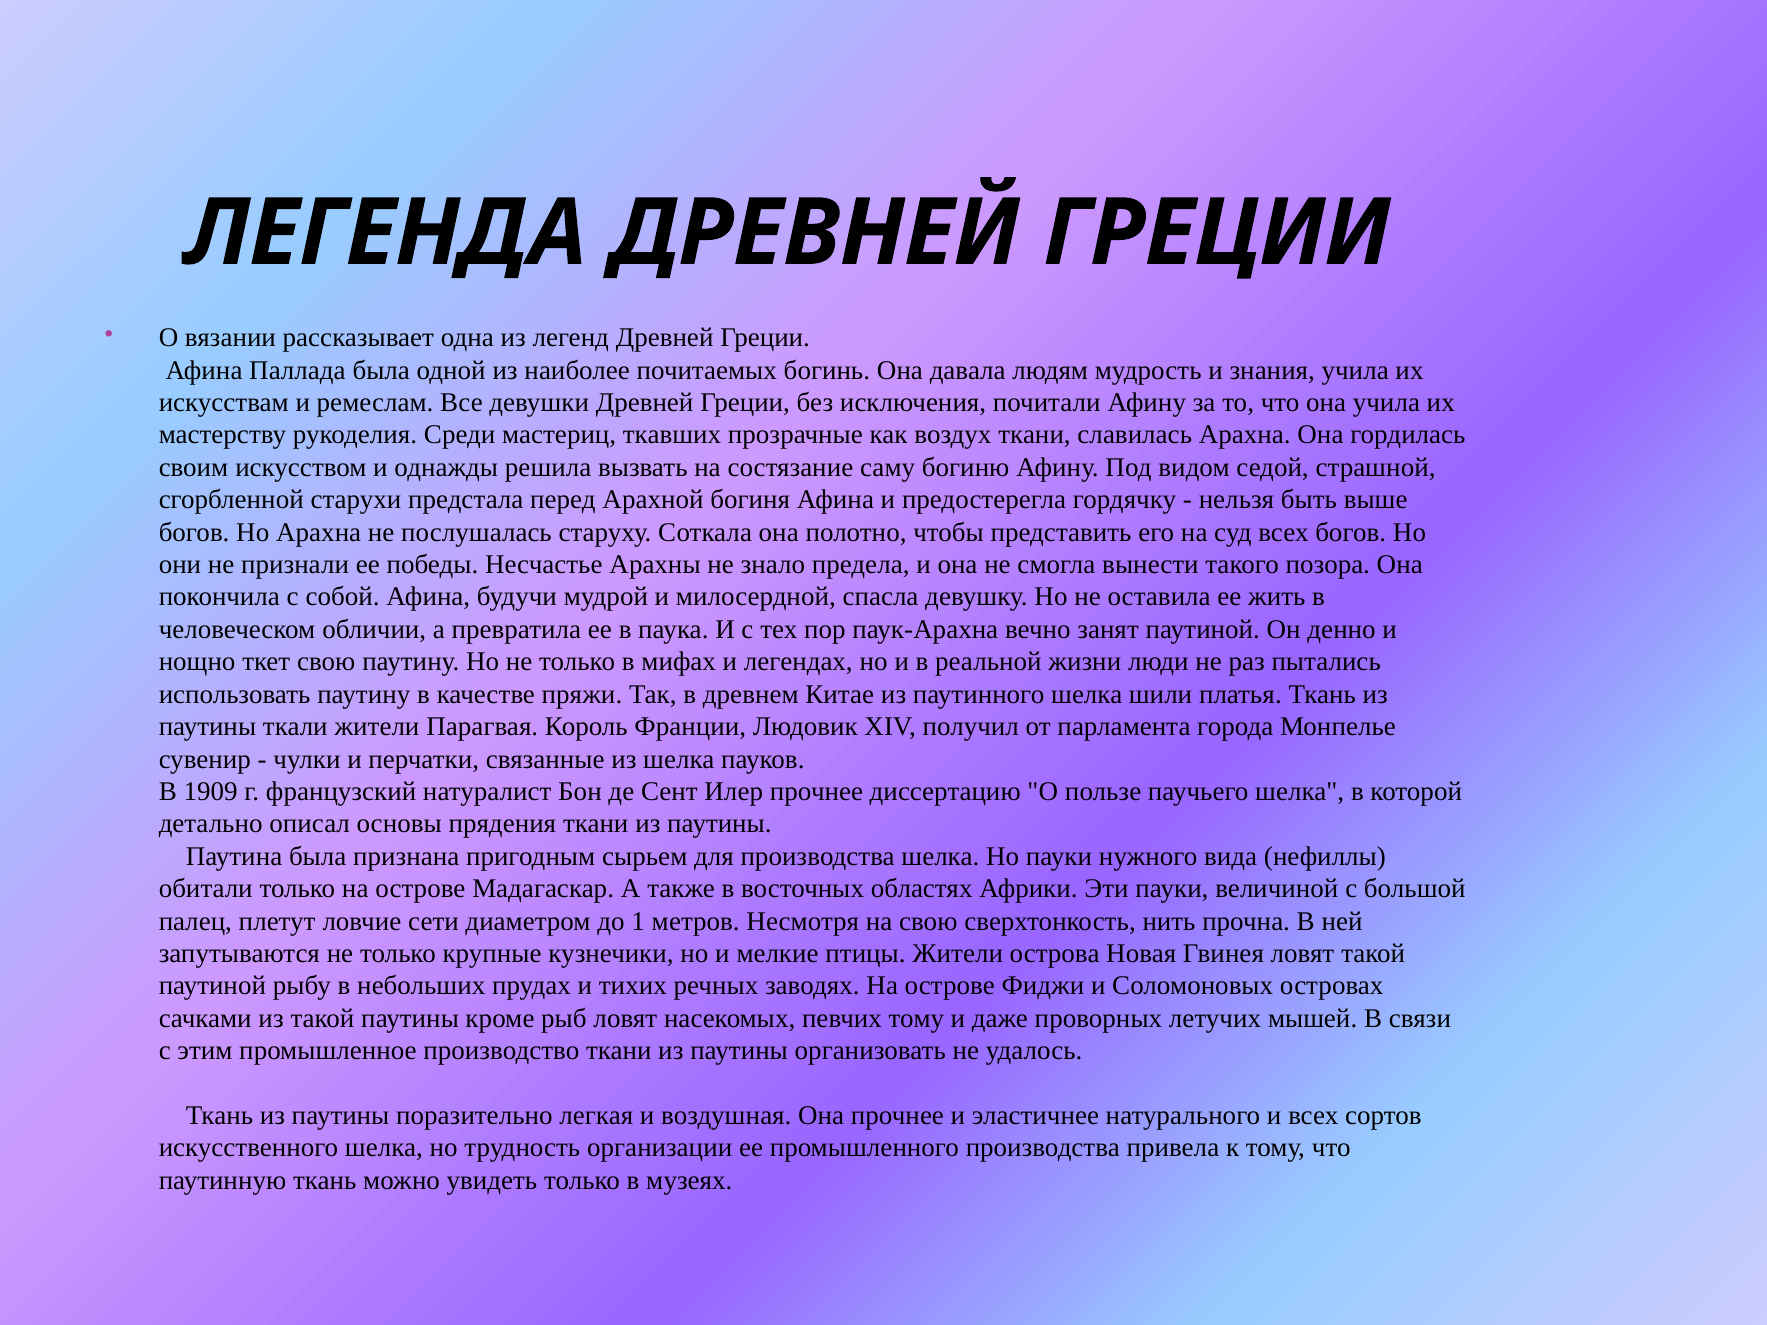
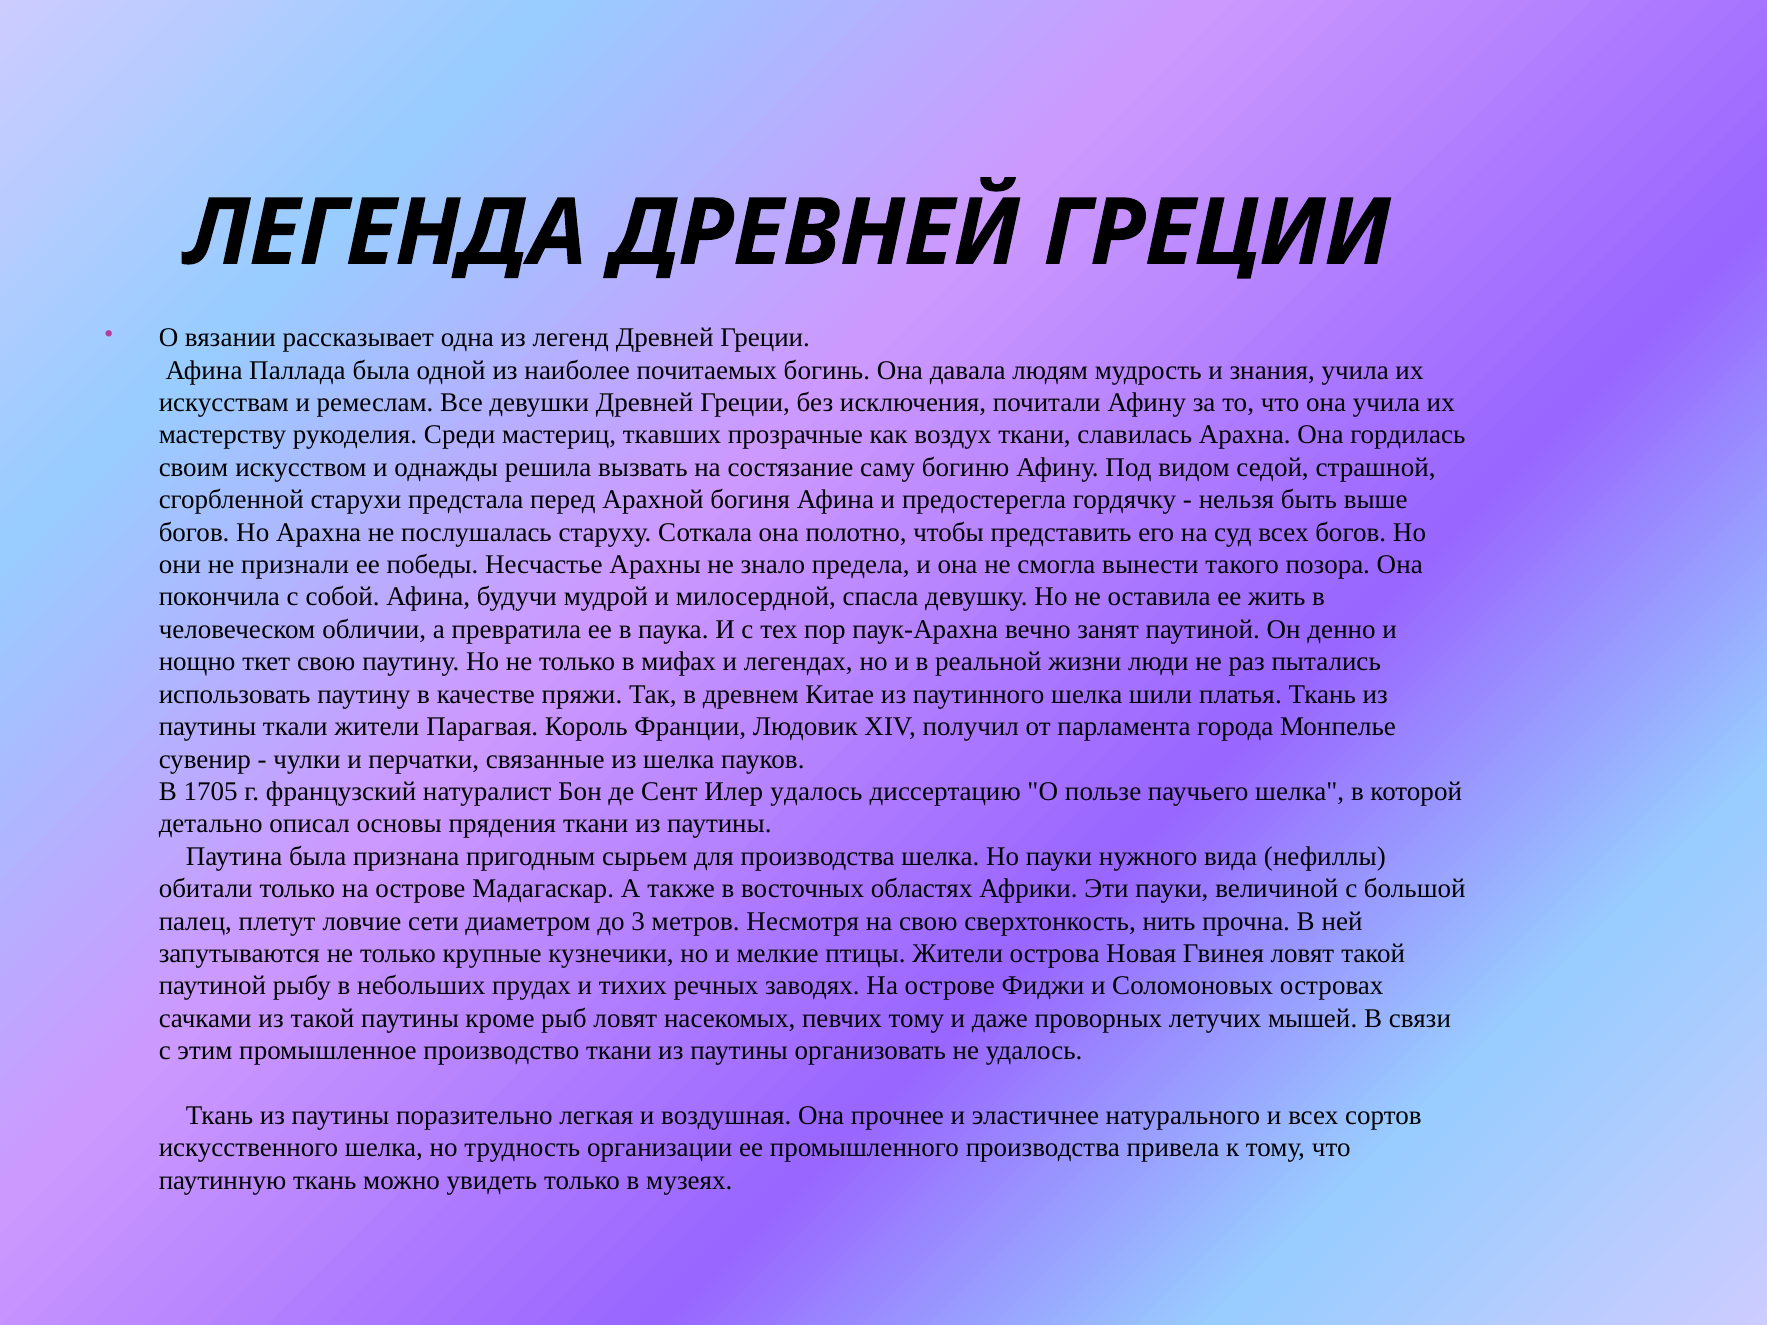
1909: 1909 -> 1705
Илер прочнее: прочнее -> удалось
1: 1 -> 3
